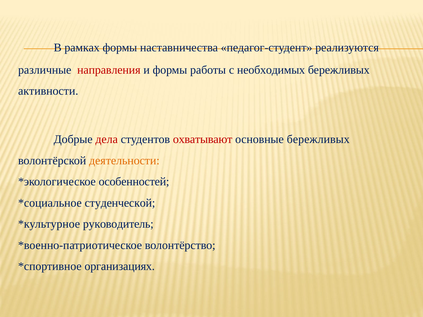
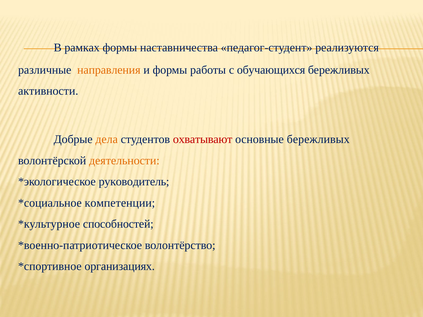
направления colour: red -> orange
необходимых: необходимых -> обучающихся
дела colour: red -> orange
особенностей: особенностей -> руководитель
студенческой: студенческой -> компетенции
руководитель: руководитель -> способностей
